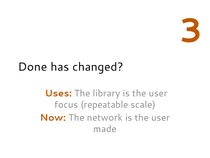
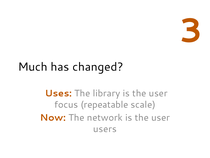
Done: Done -> Much
made: made -> users
